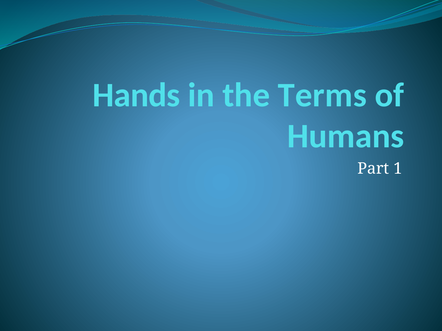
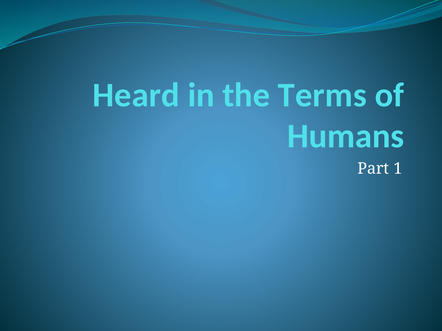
Hands: Hands -> Heard
